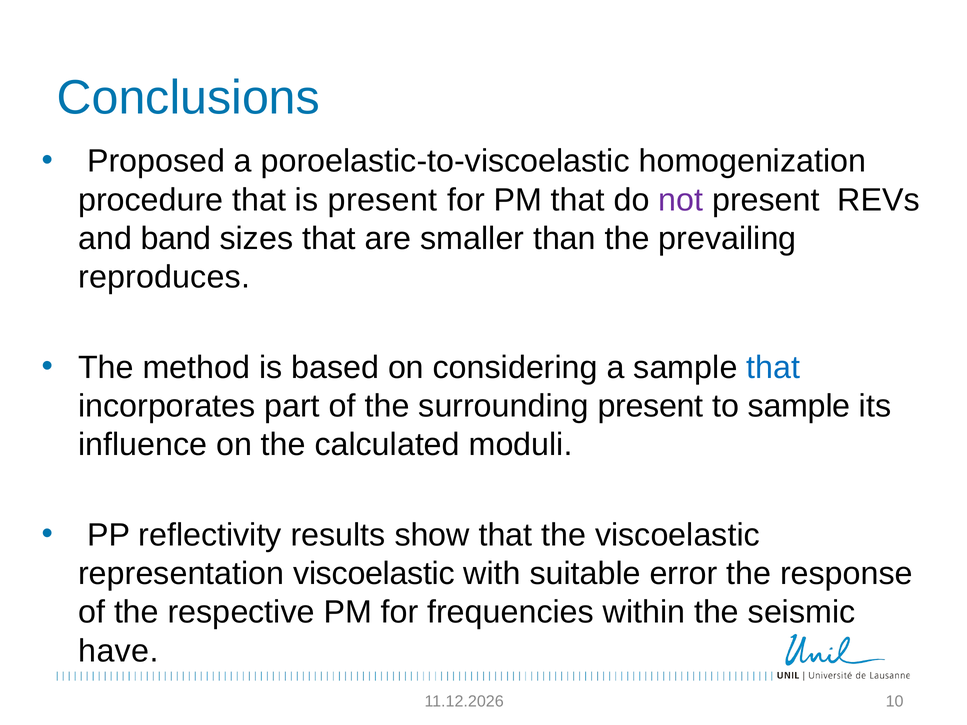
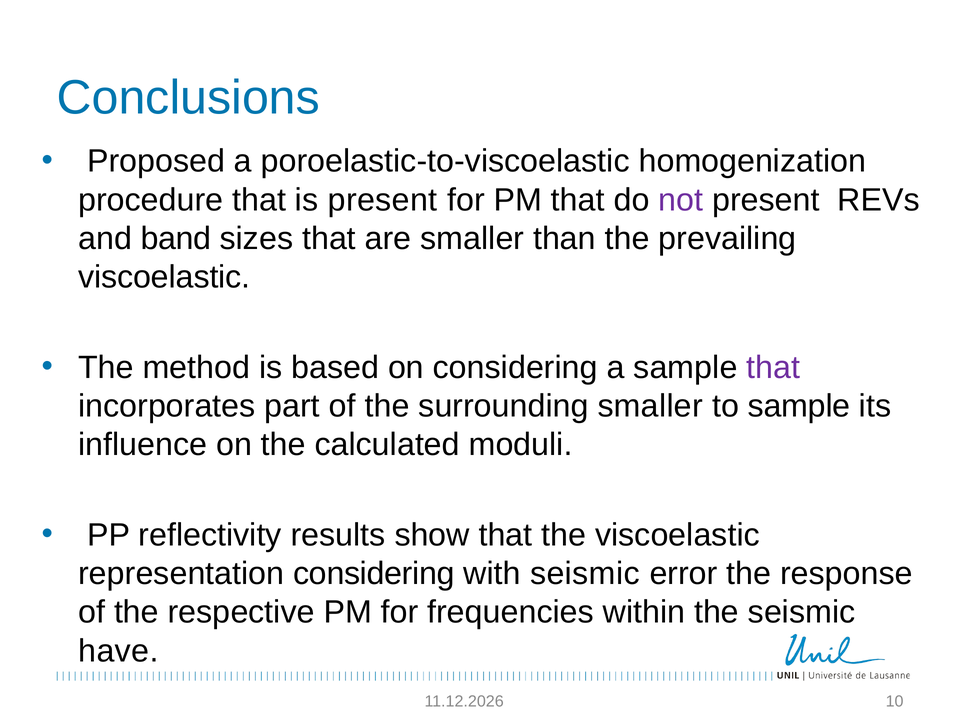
reproduces at (164, 277): reproduces -> viscoelastic
that at (773, 368) colour: blue -> purple
surrounding present: present -> smaller
representation viscoelastic: viscoelastic -> considering
with suitable: suitable -> seismic
